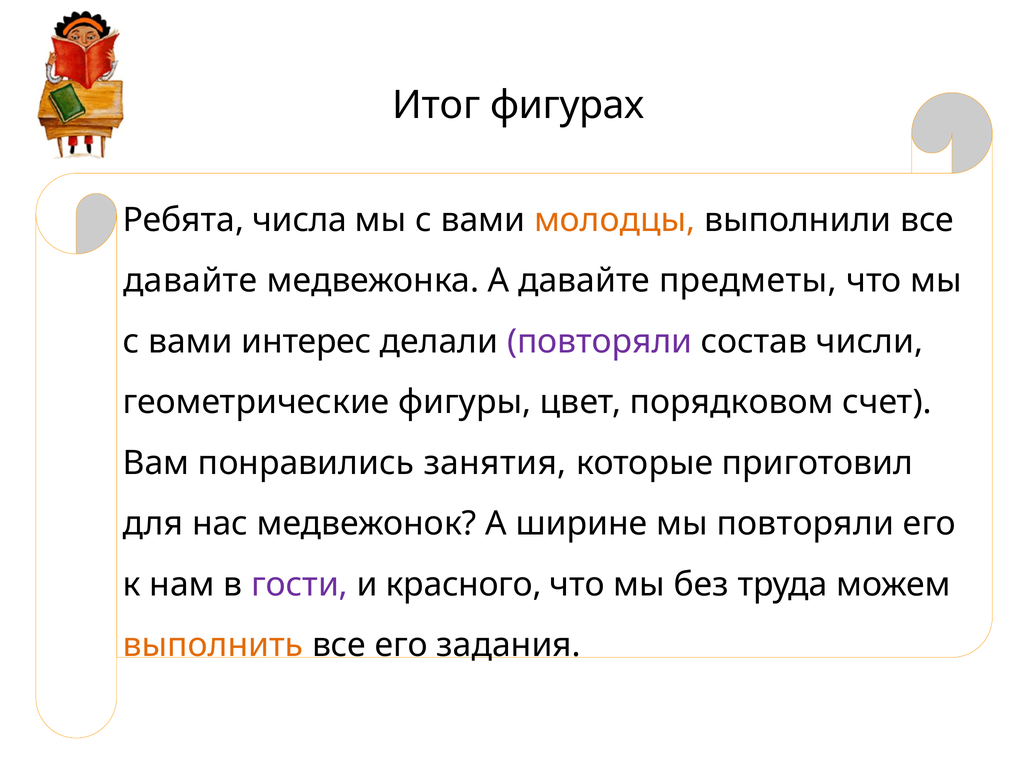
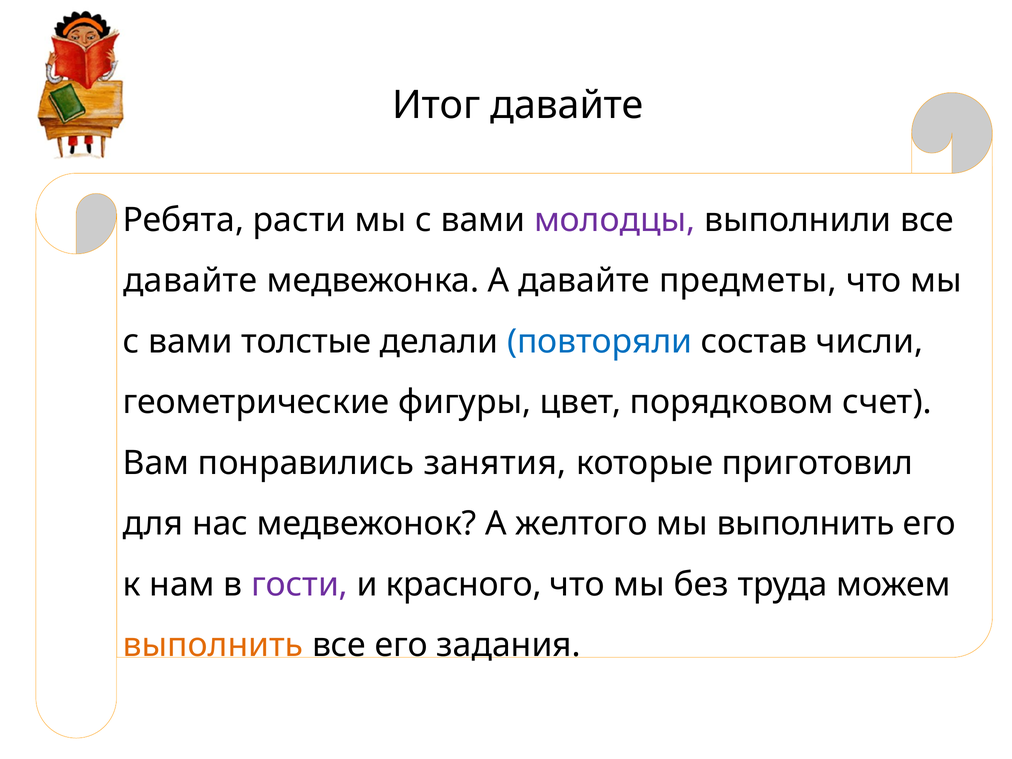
Итог фигурах: фигурах -> давайте
числа: числа -> расти
молодцы colour: orange -> purple
интерес: интерес -> толстые
повторяли at (600, 342) colour: purple -> blue
ширине: ширине -> желтого
мы повторяли: повторяли -> выполнить
